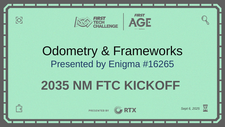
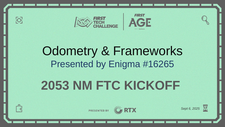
2035: 2035 -> 2053
